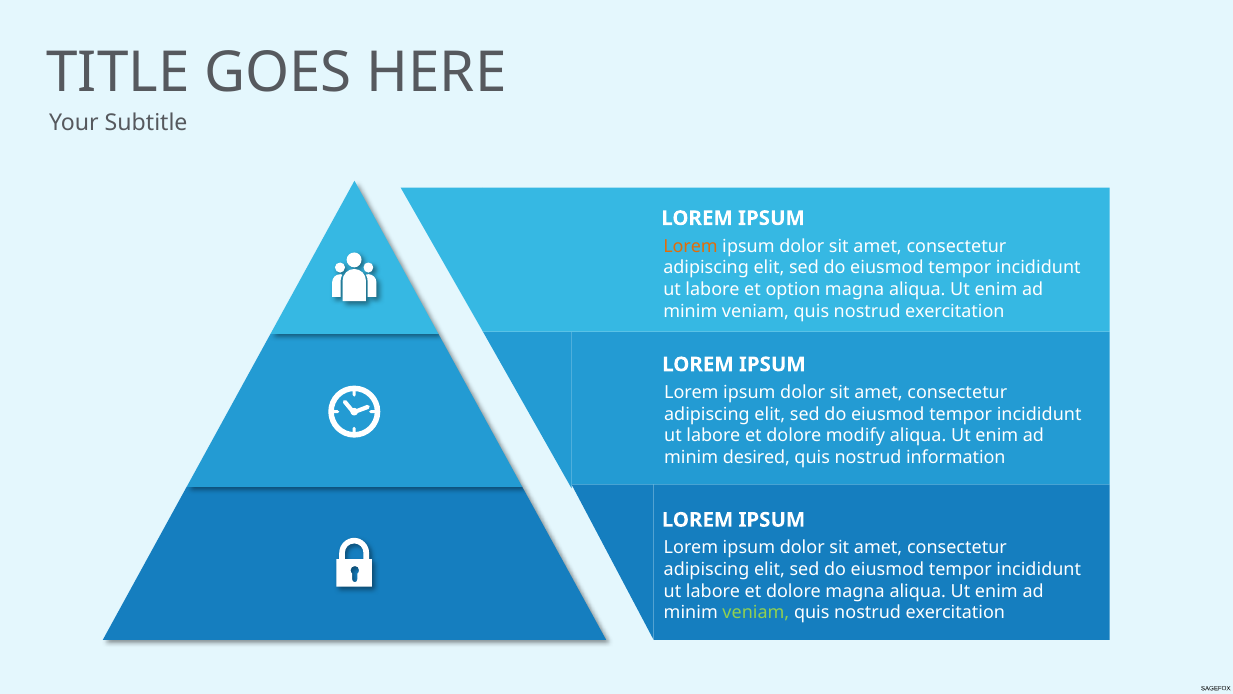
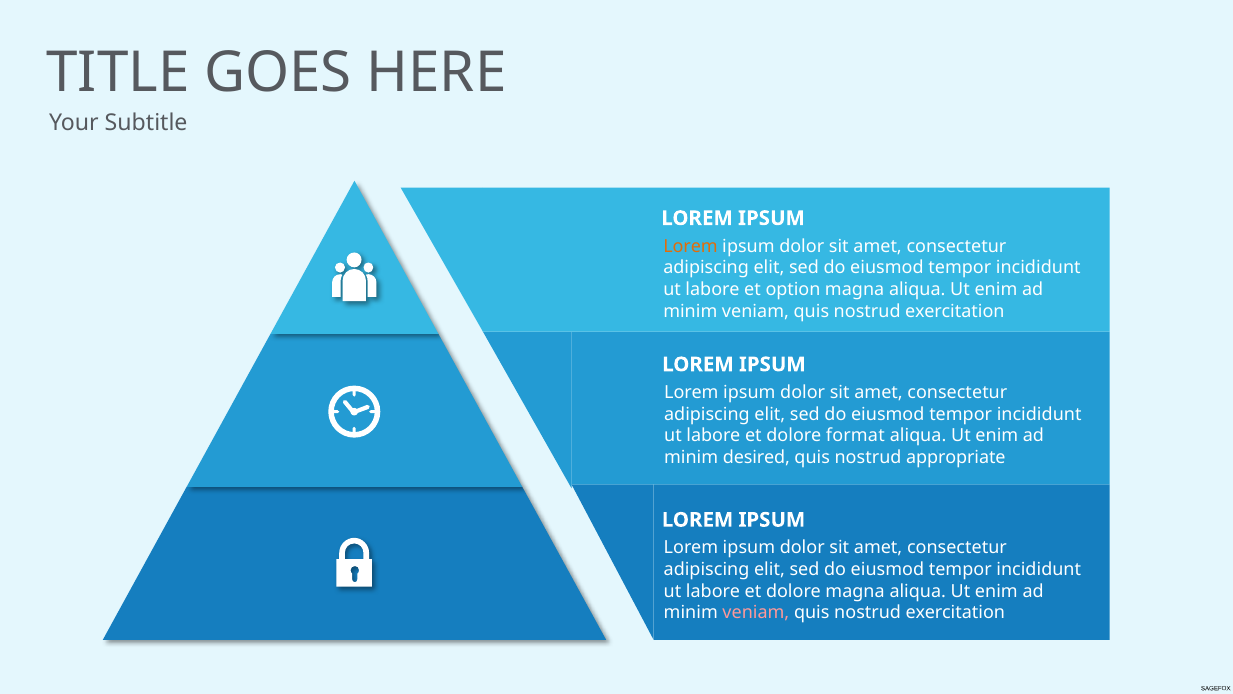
modify: modify -> format
information: information -> appropriate
veniam at (756, 612) colour: light green -> pink
